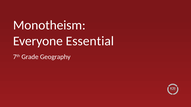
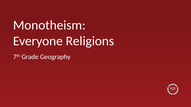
Essential: Essential -> Religions
